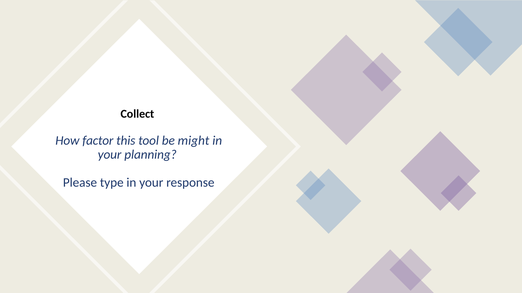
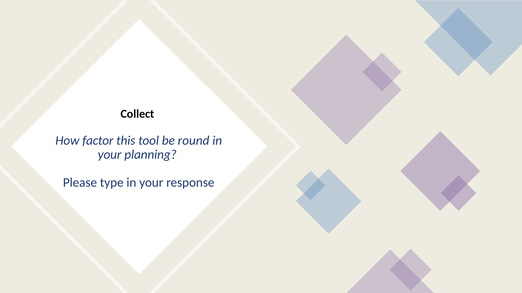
might: might -> round
